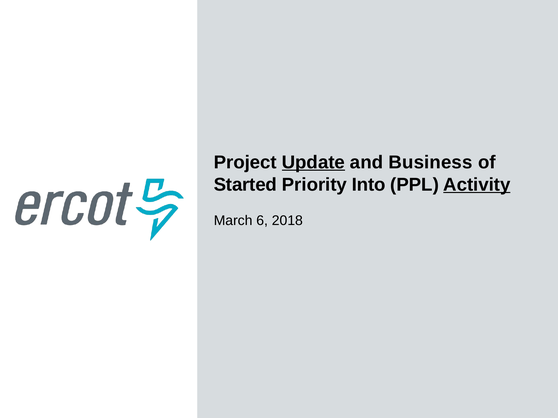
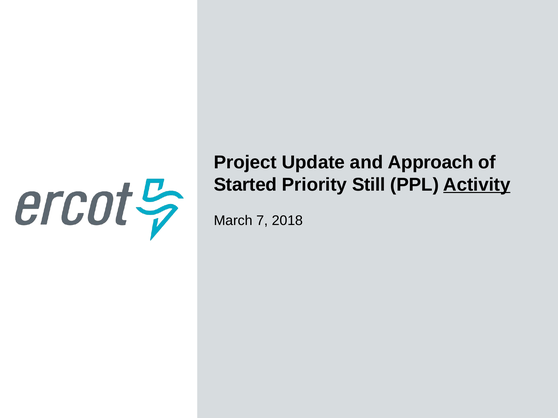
Update underline: present -> none
Business: Business -> Approach
Into: Into -> Still
6: 6 -> 7
